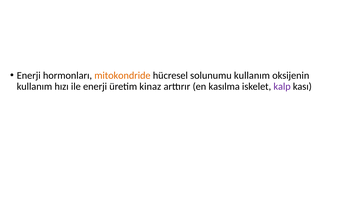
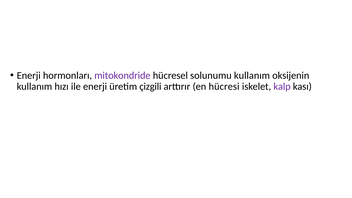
mitokondride colour: orange -> purple
kinaz: kinaz -> çizgili
kasılma: kasılma -> hücresi
